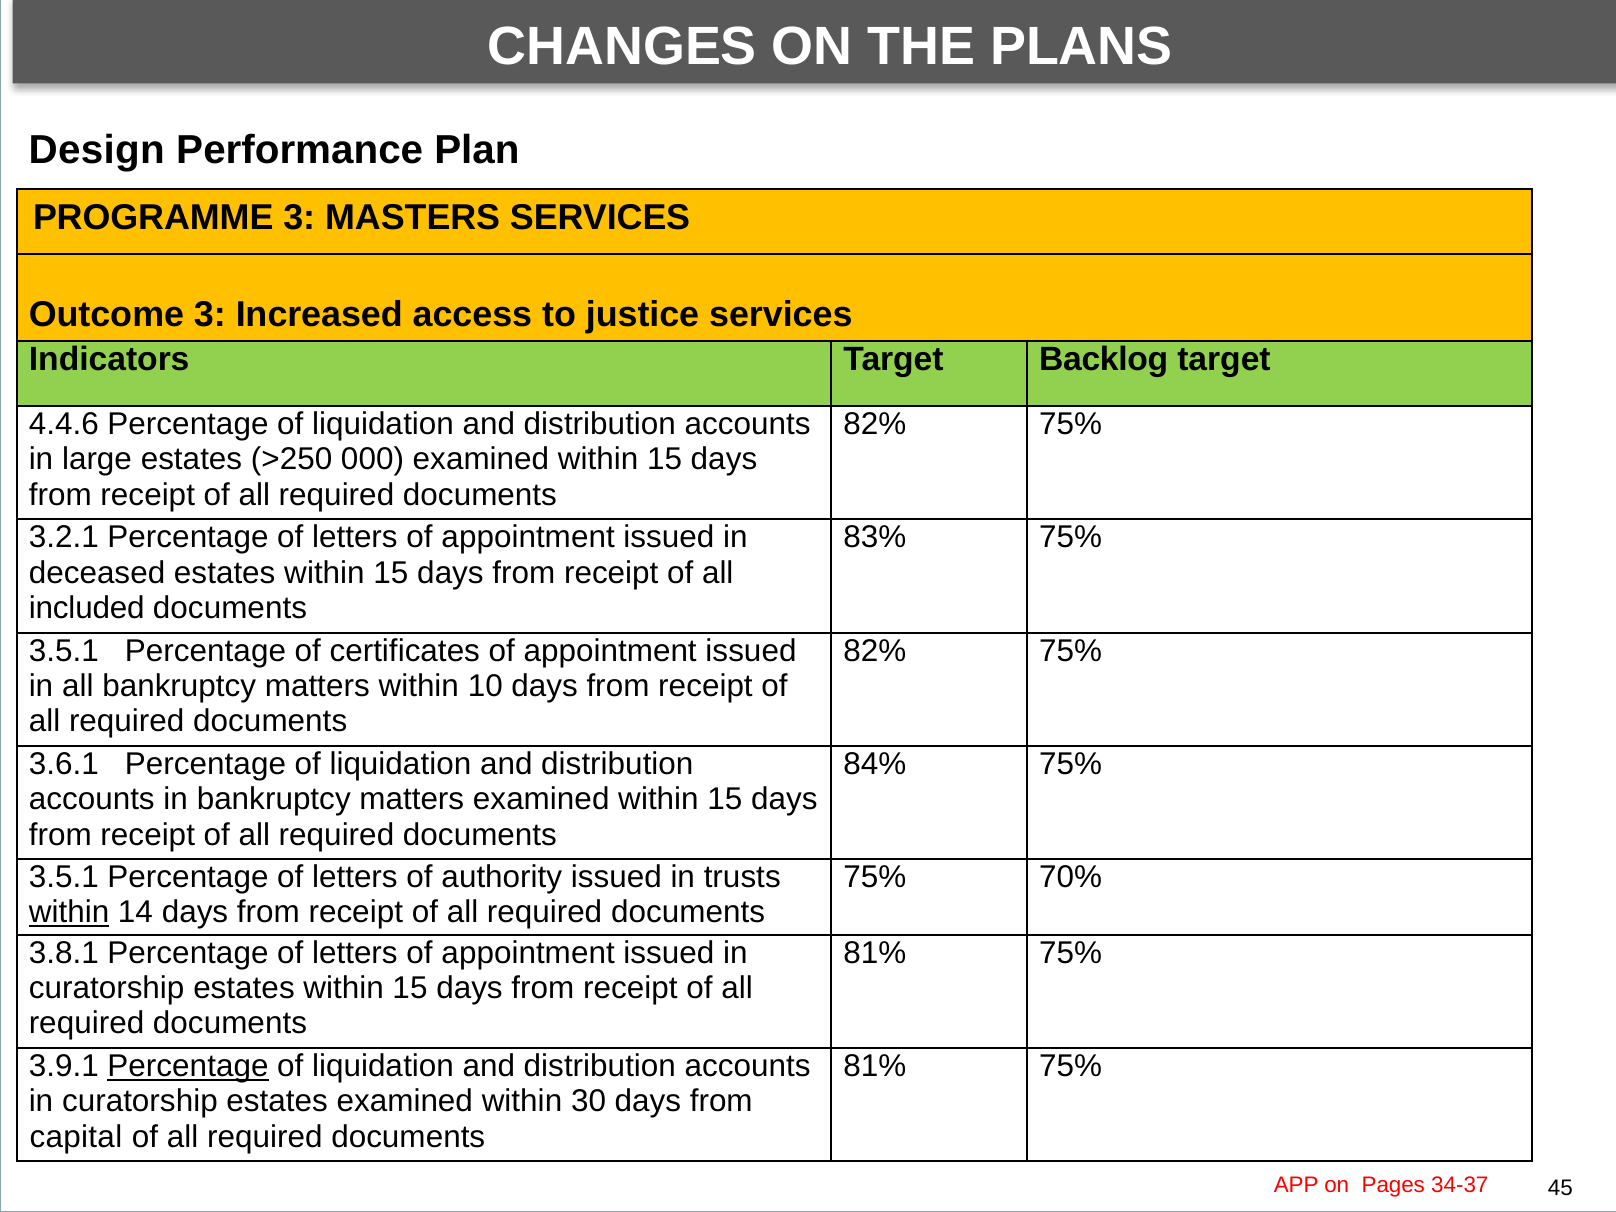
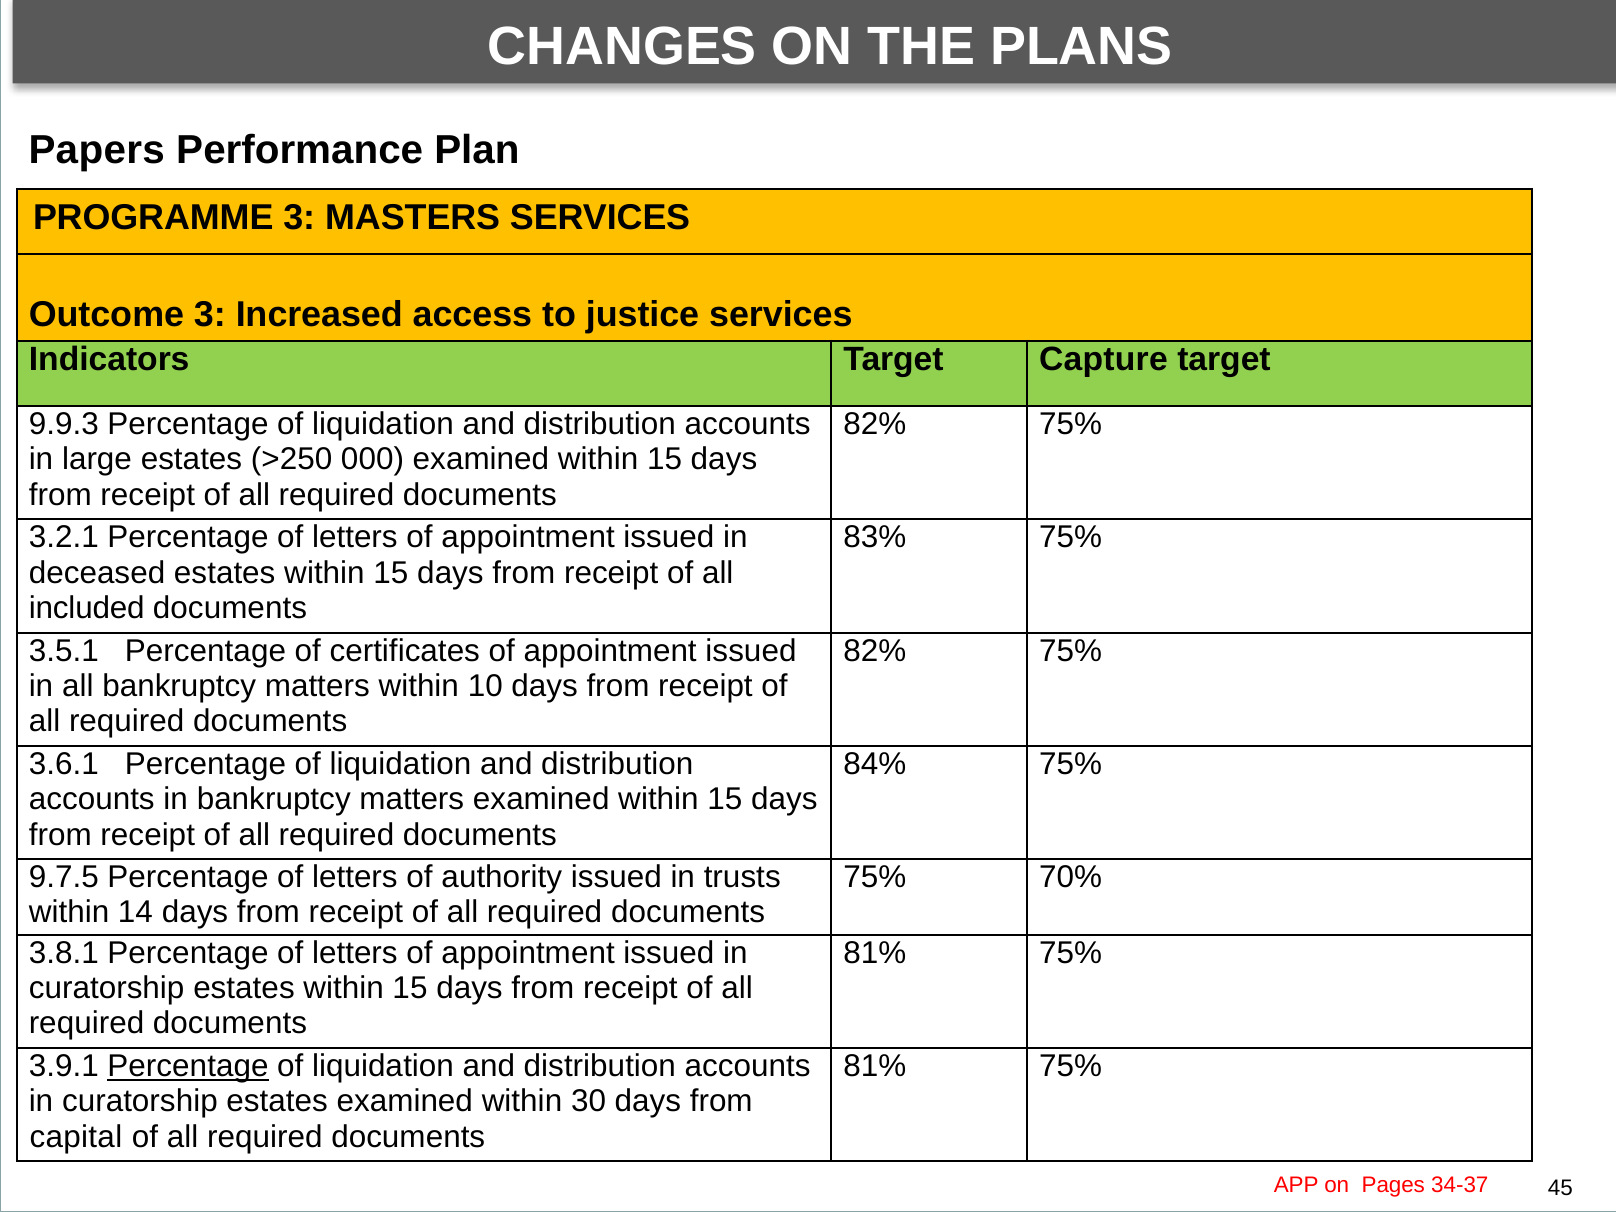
Design: Design -> Papers
Backlog: Backlog -> Capture
4.4.6: 4.4.6 -> 9.9.3
3.5.1 at (64, 877): 3.5.1 -> 9.7.5
within at (69, 913) underline: present -> none
